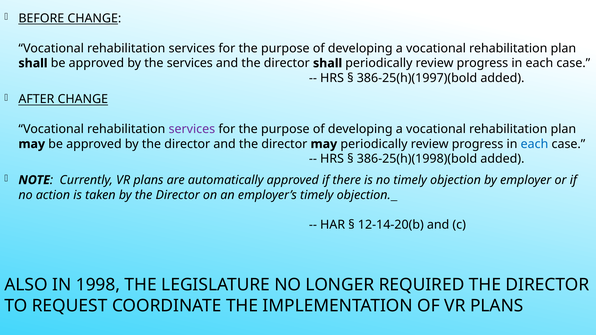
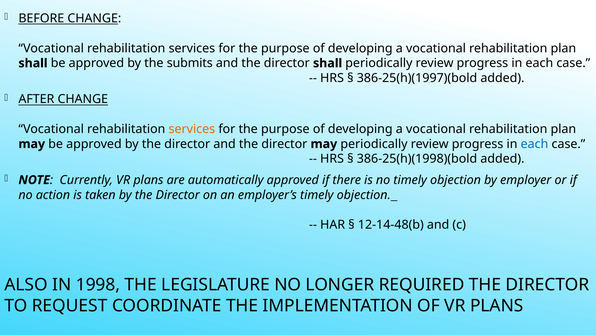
the services: services -> submits
services at (192, 129) colour: purple -> orange
12-14-20(b: 12-14-20(b -> 12-14-48(b
